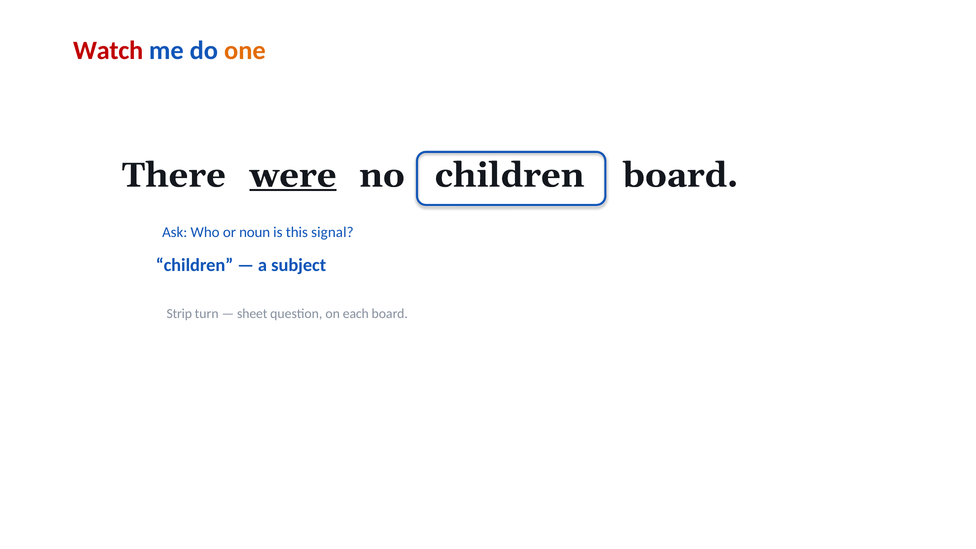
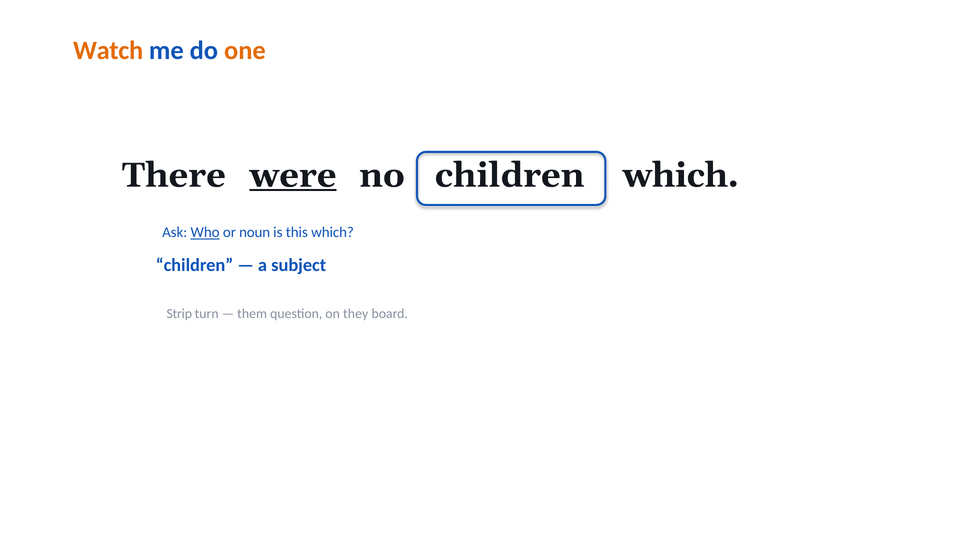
Watch colour: red -> orange
board at (681, 175): board -> which
Who underline: none -> present
this signal: signal -> which
sheet: sheet -> them
each: each -> they
